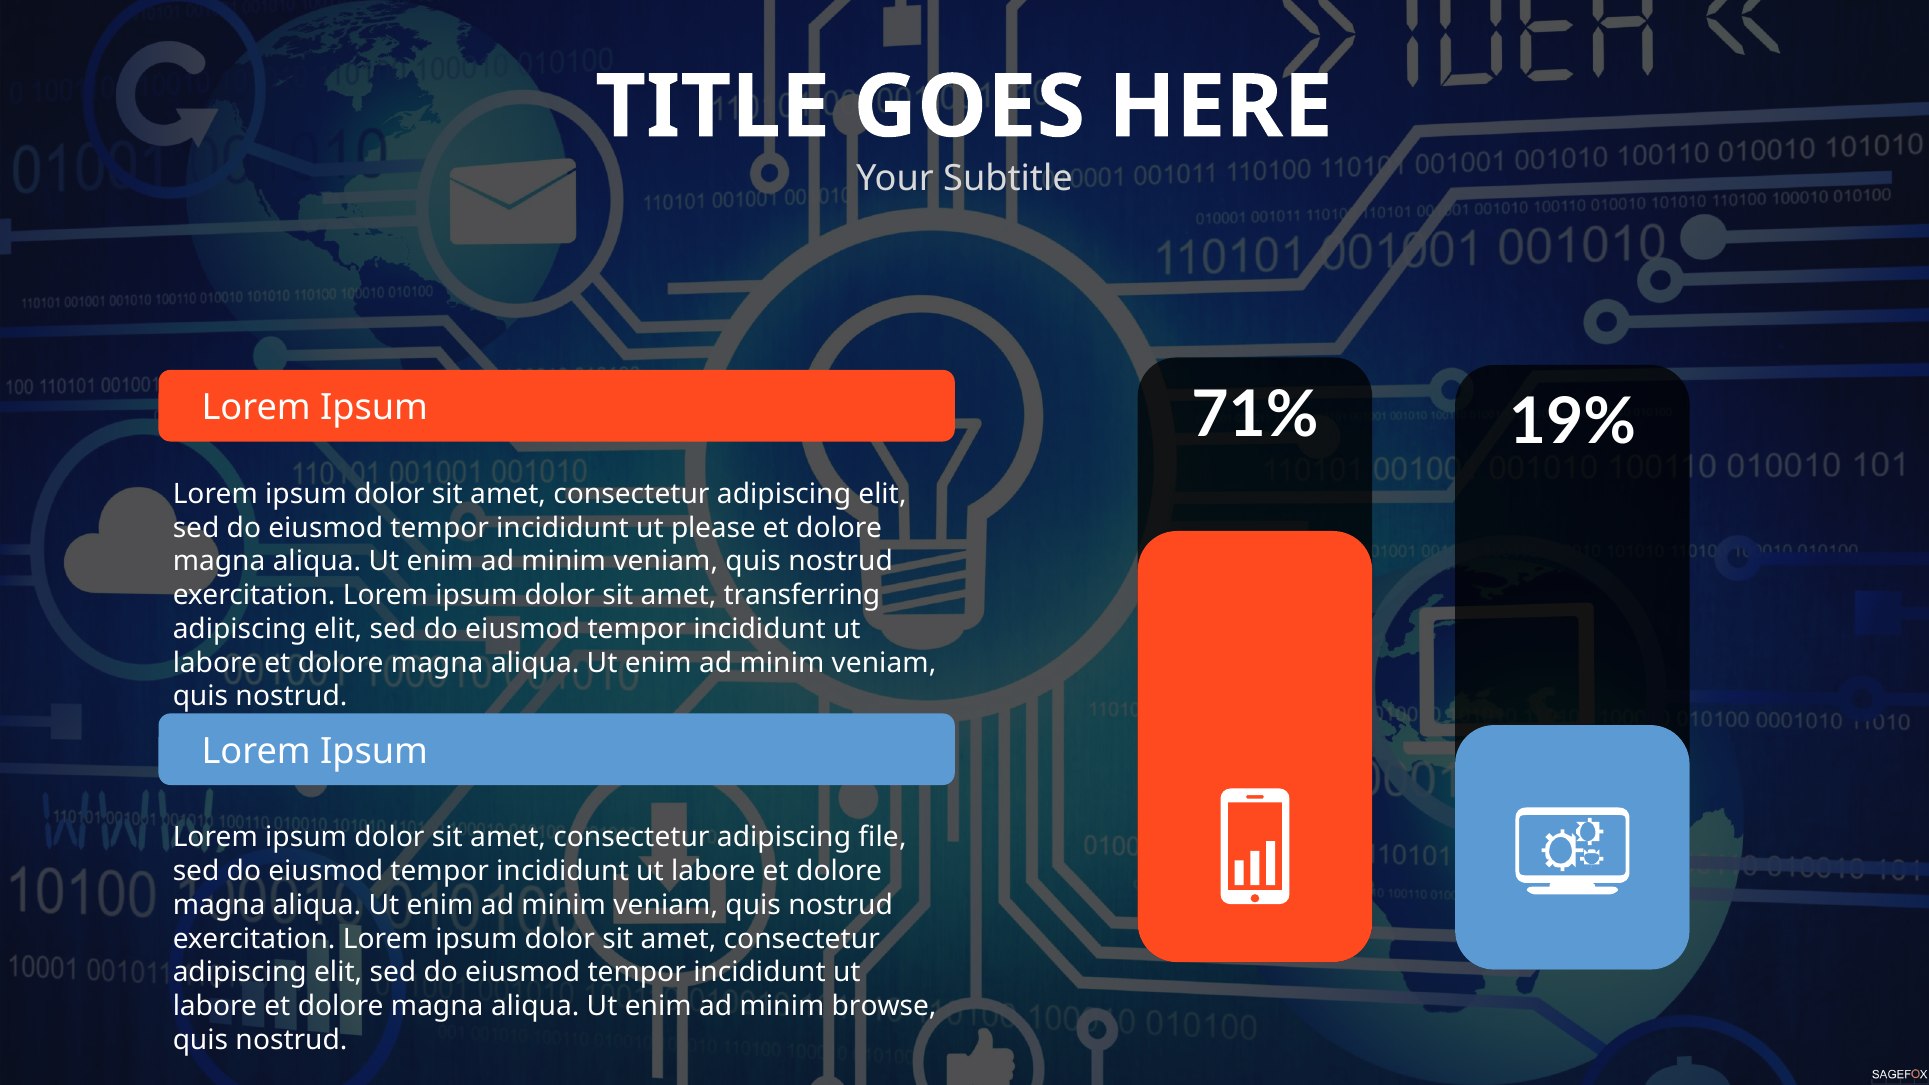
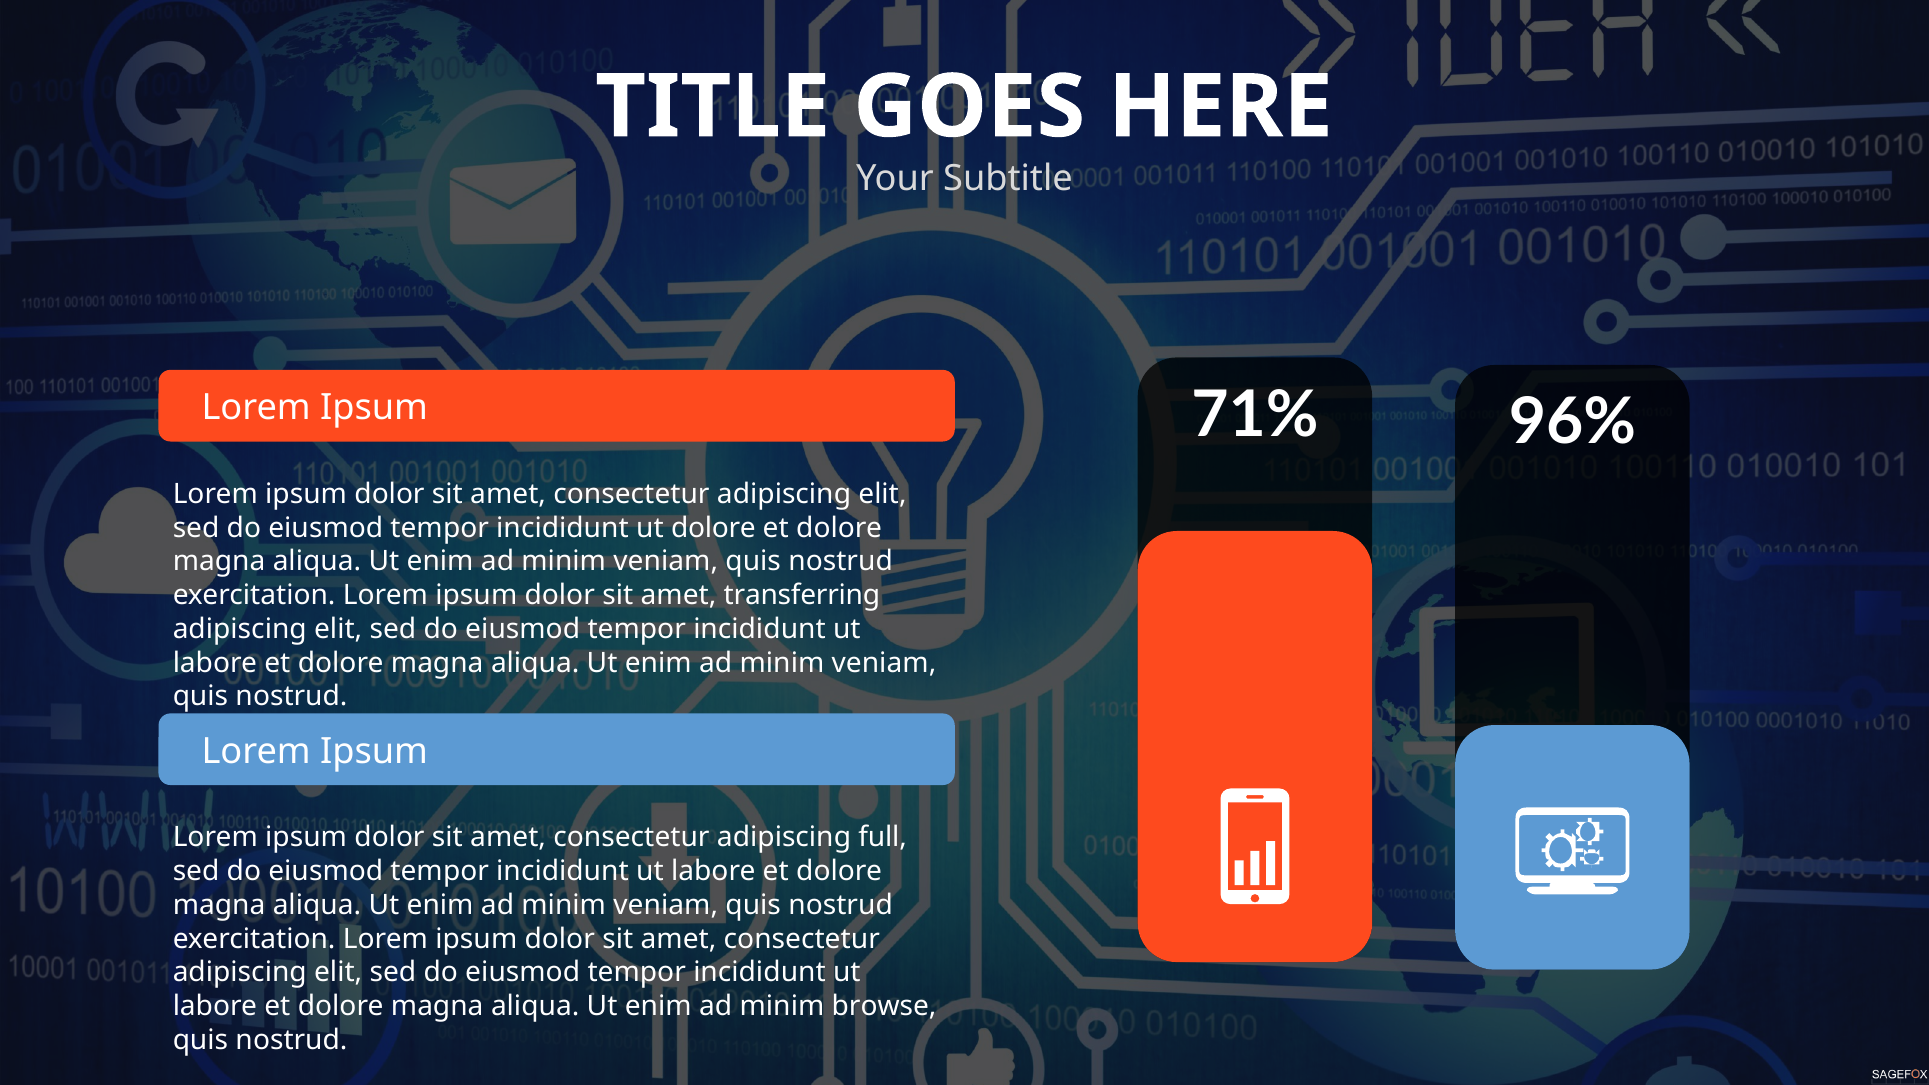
19%: 19% -> 96%
ut please: please -> dolore
file: file -> full
